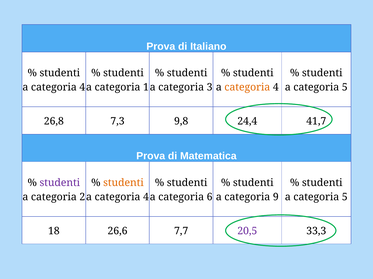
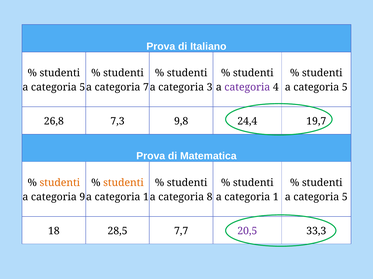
4 at (82, 87): 4 -> 5
1: 1 -> 7
categoria at (247, 87) colour: orange -> purple
41,7: 41,7 -> 19,7
studenti at (60, 183) colour: purple -> orange
2: 2 -> 9
4 at (146, 197): 4 -> 1
6: 6 -> 8
9 at (276, 197): 9 -> 1
26,6: 26,6 -> 28,5
